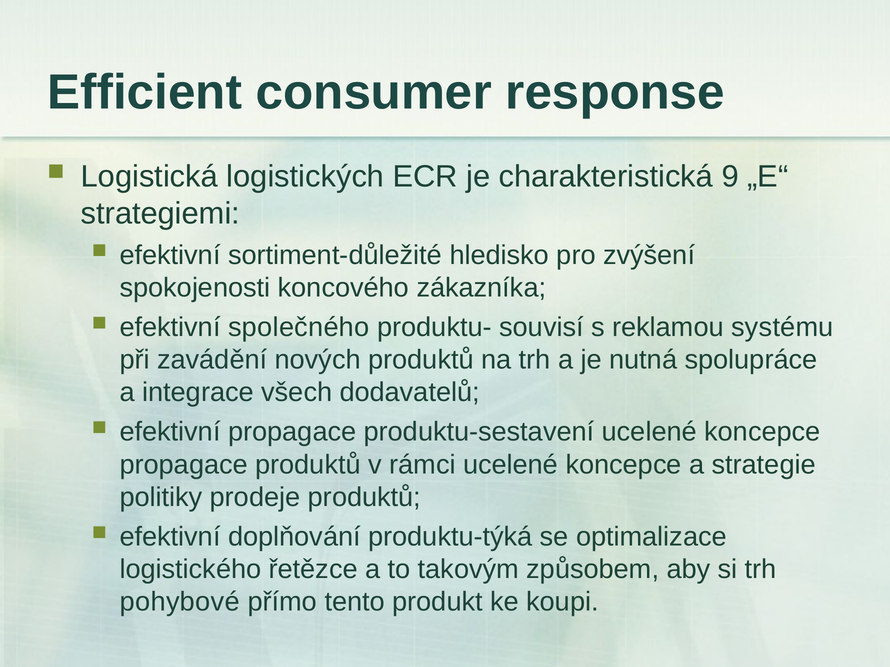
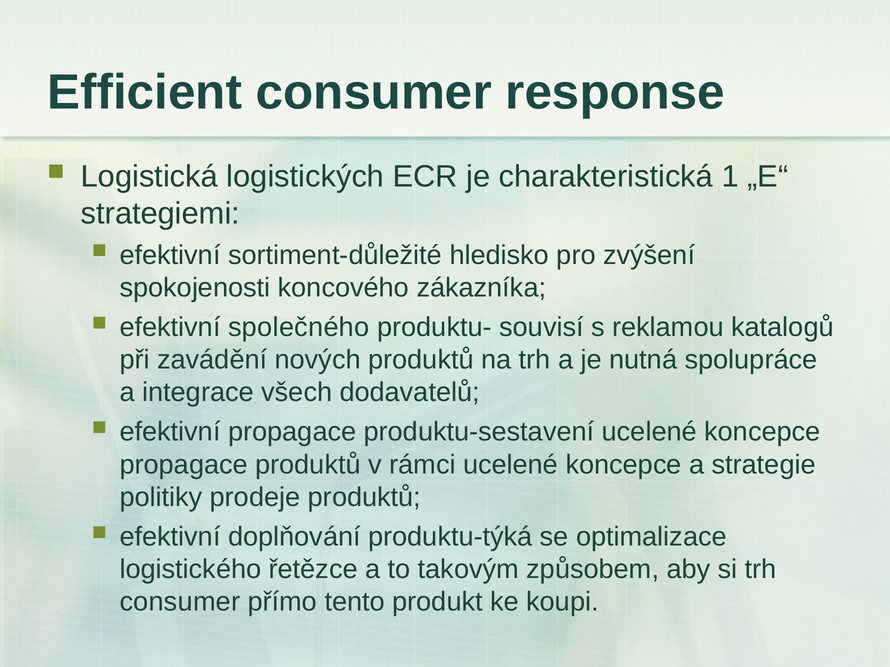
9: 9 -> 1
systému: systému -> katalogů
pohybové at (180, 602): pohybové -> consumer
